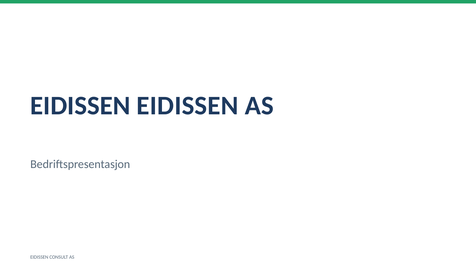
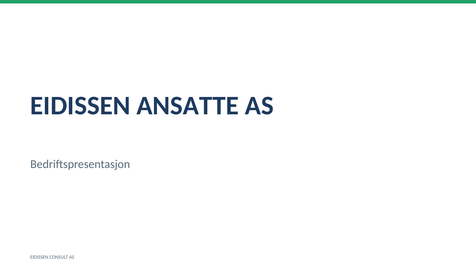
EIDISSEN EIDISSEN: EIDISSEN -> ANSATTE
